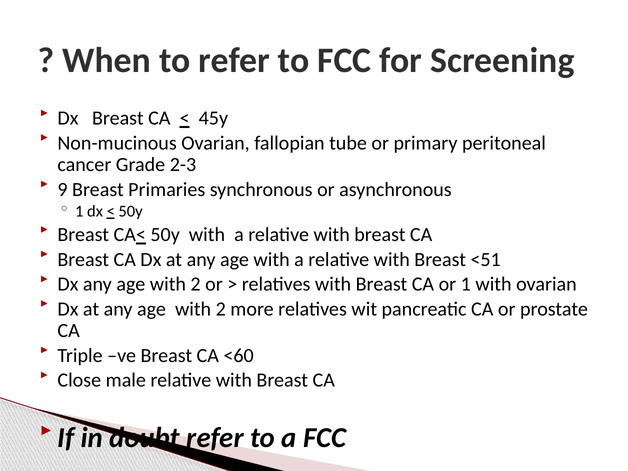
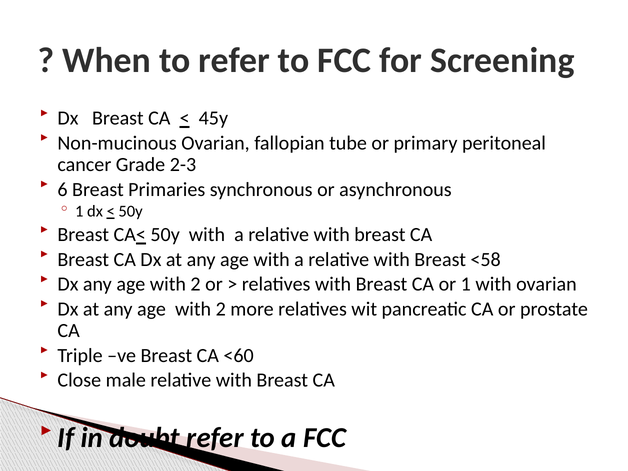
9: 9 -> 6
<51: <51 -> <58
